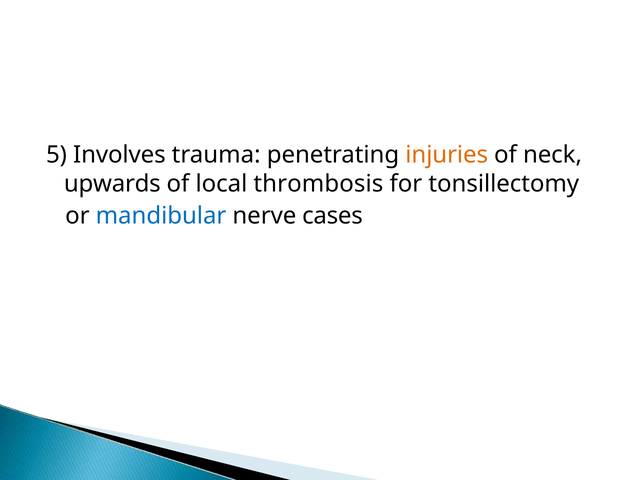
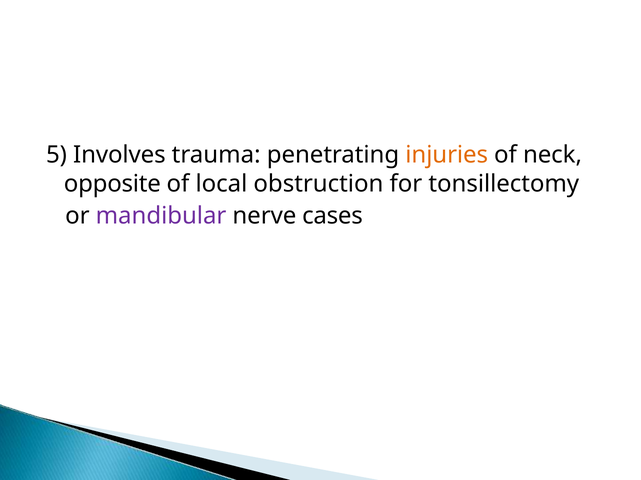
upwards: upwards -> opposite
thrombosis: thrombosis -> obstruction
mandibular colour: blue -> purple
